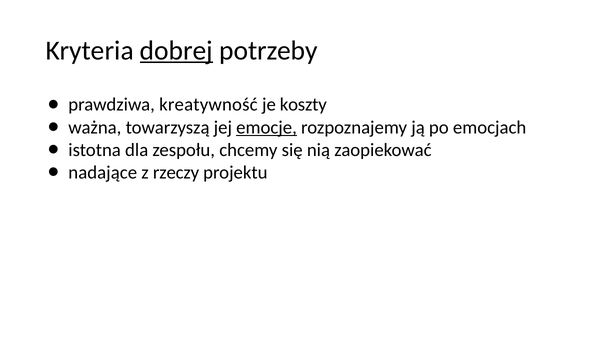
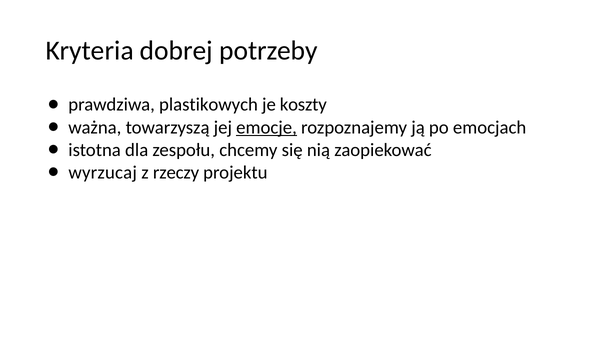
dobrej underline: present -> none
kreatywność: kreatywność -> plastikowych
nadające: nadające -> wyrzucaj
